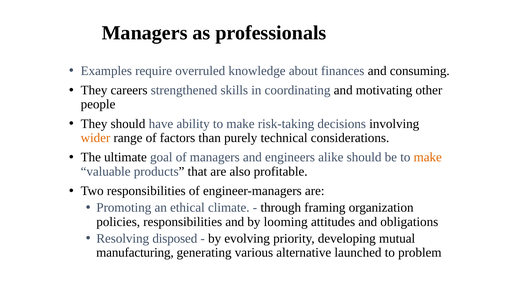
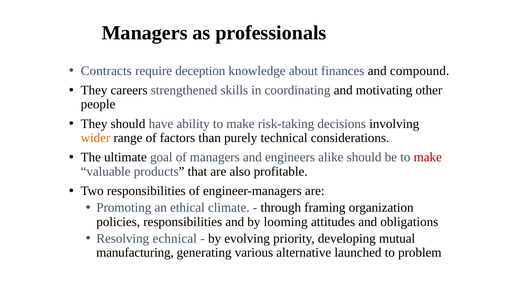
Examples: Examples -> Contracts
overruled: overruled -> deception
consuming: consuming -> compound
make at (428, 157) colour: orange -> red
disposed: disposed -> echnical
